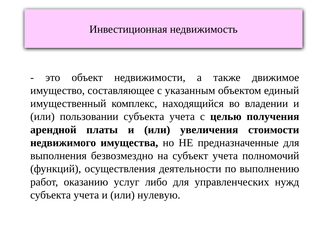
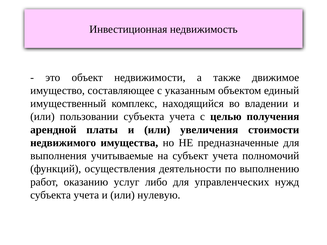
безвозмездно: безвозмездно -> учитываемые
